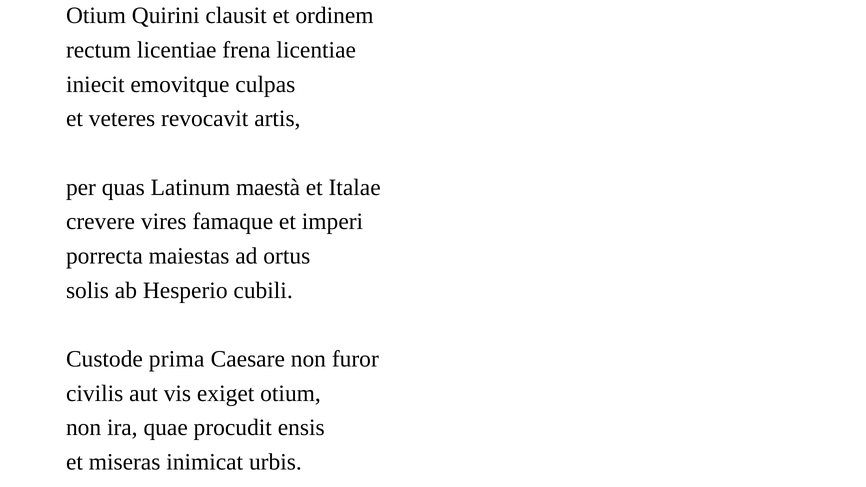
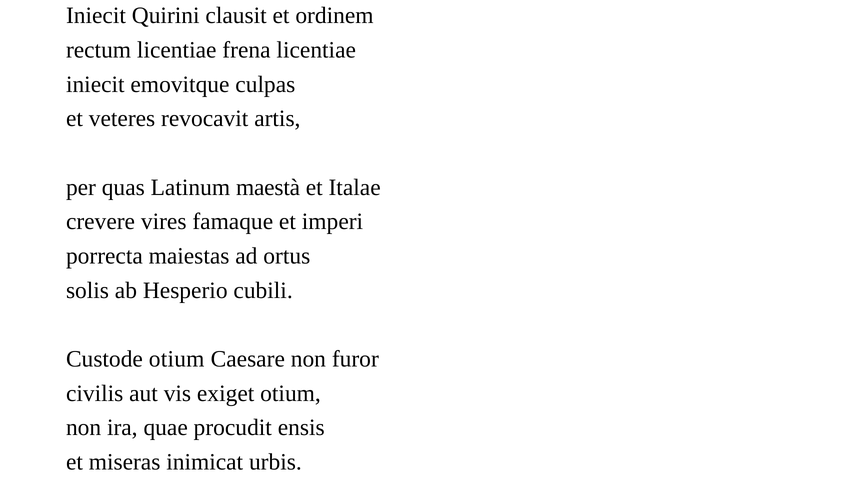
Otium at (96, 16): Otium -> Iniecit
Custode prima: prima -> otium
